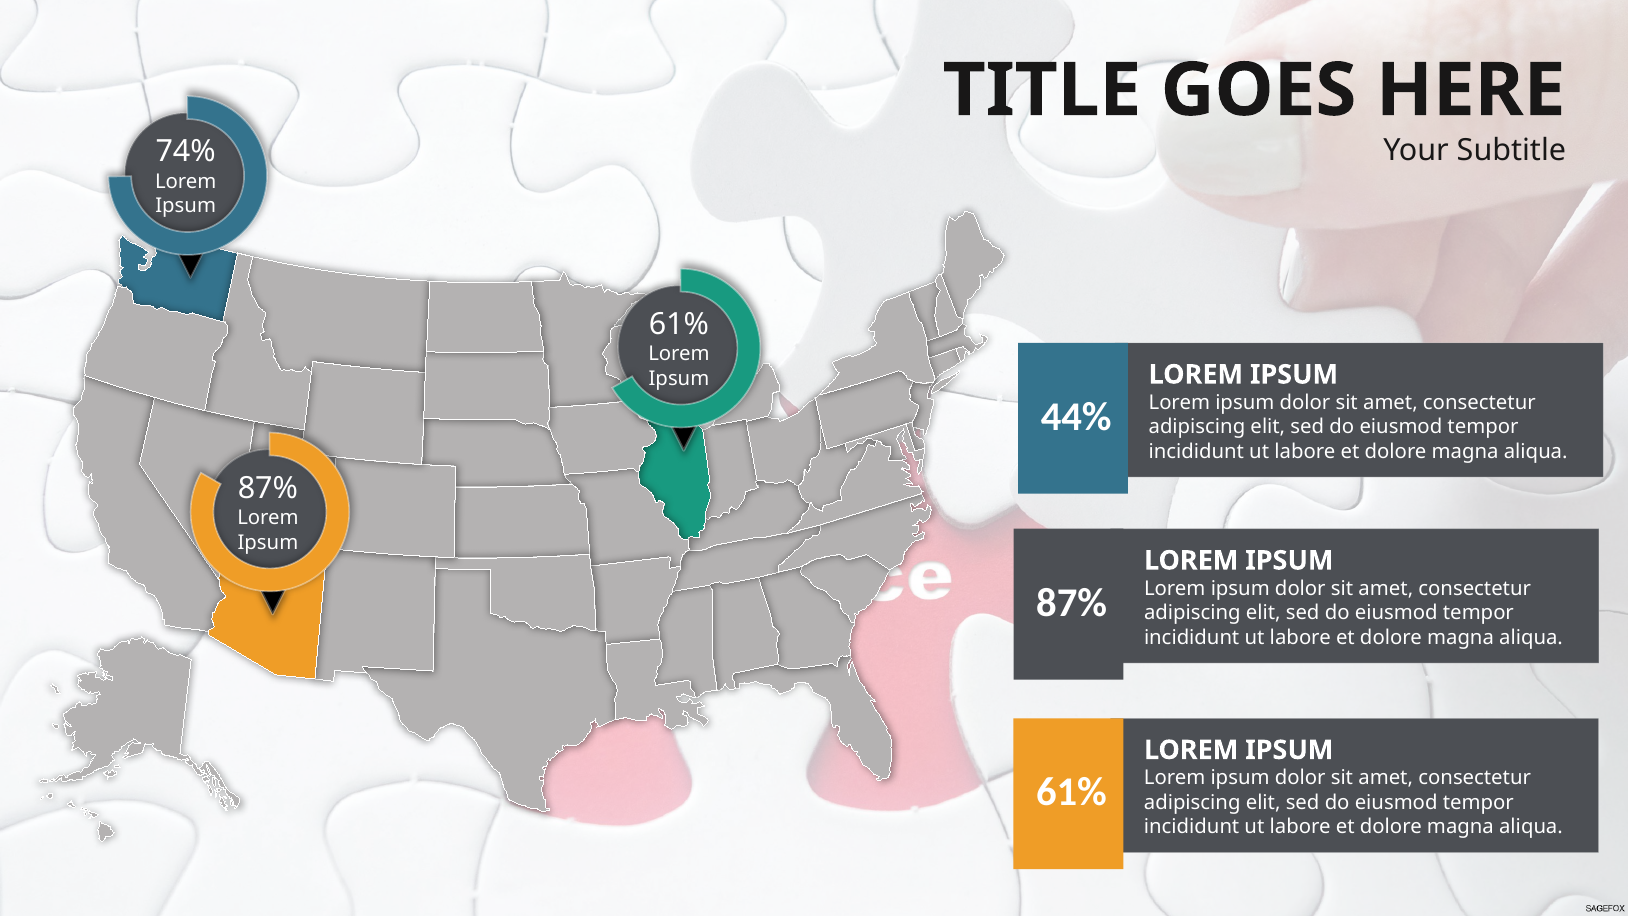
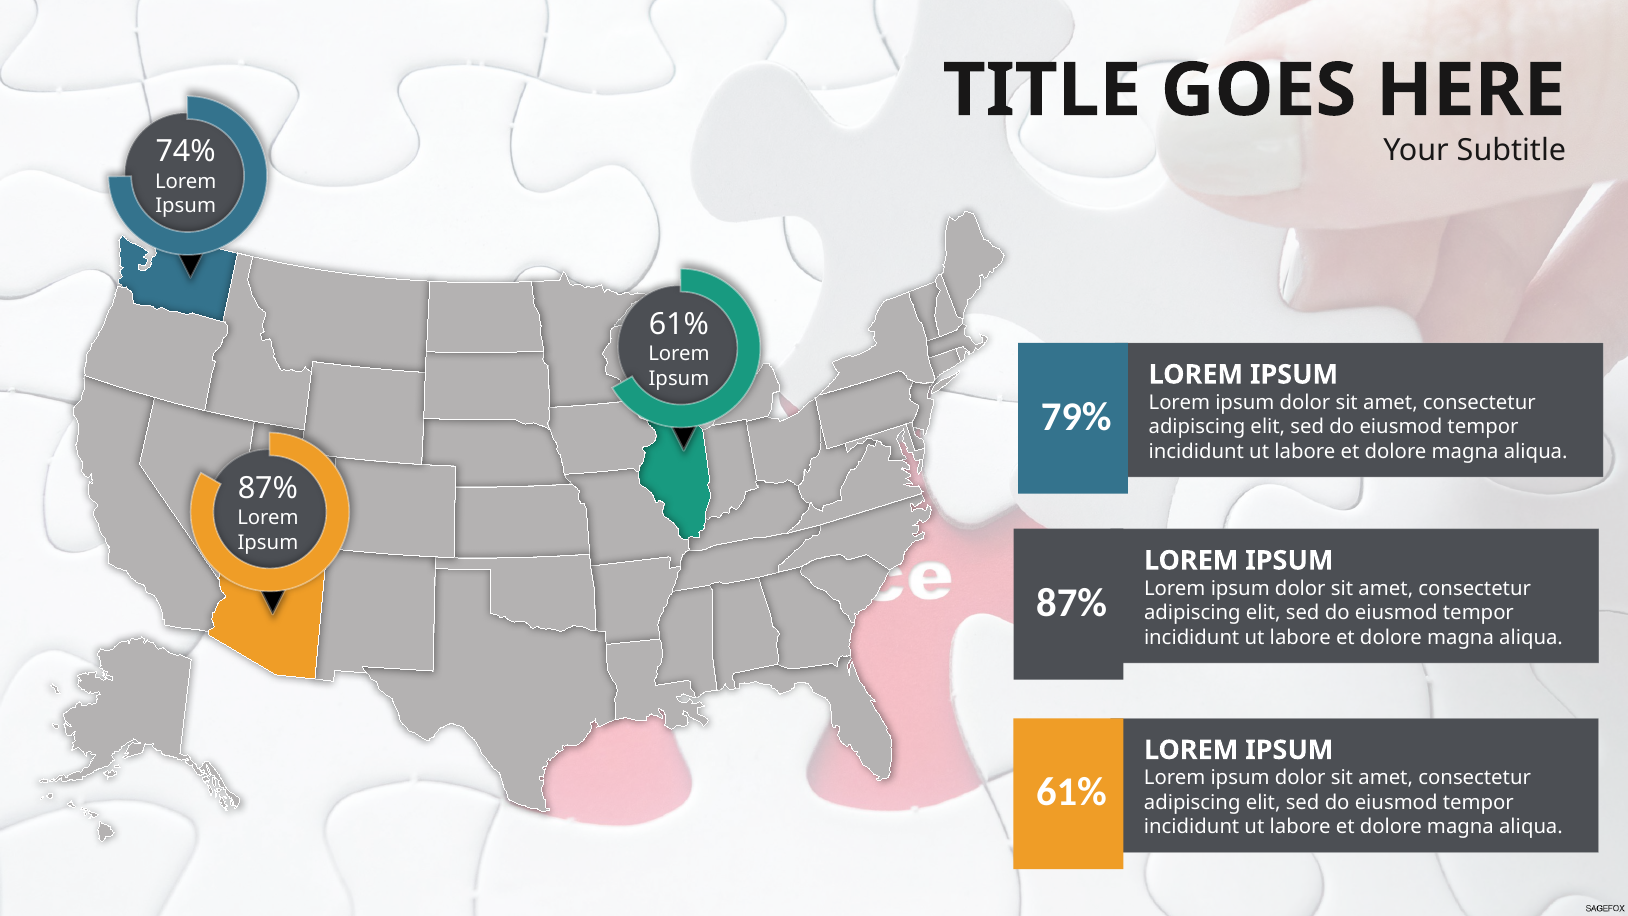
44%: 44% -> 79%
